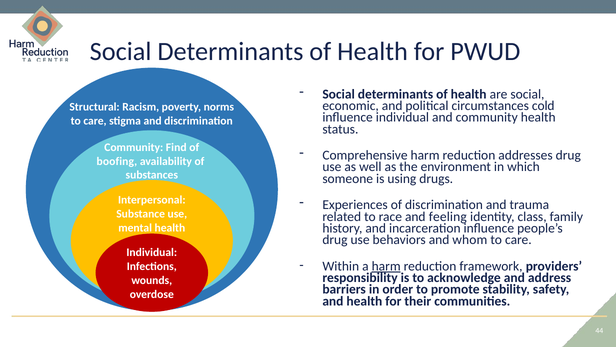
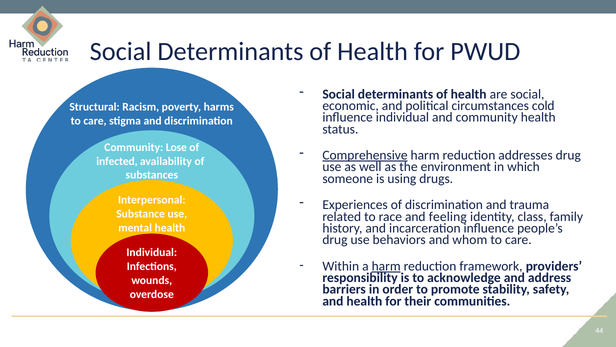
norms: norms -> harms
Find: Find -> Lose
Comprehensive underline: none -> present
boofing: boofing -> infected
